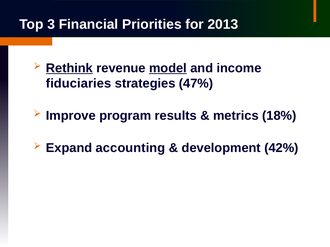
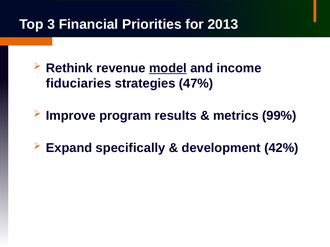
Rethink underline: present -> none
18%: 18% -> 99%
accounting: accounting -> specifically
